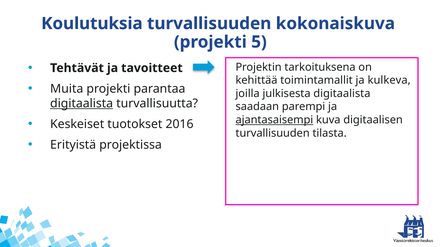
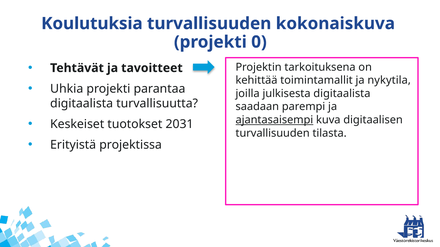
5: 5 -> 0
kulkeva: kulkeva -> nykytila
Muita: Muita -> Uhkia
digitaalista at (82, 104) underline: present -> none
2016: 2016 -> 2031
